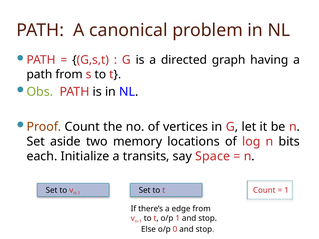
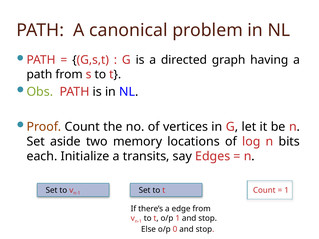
Space: Space -> Edges
